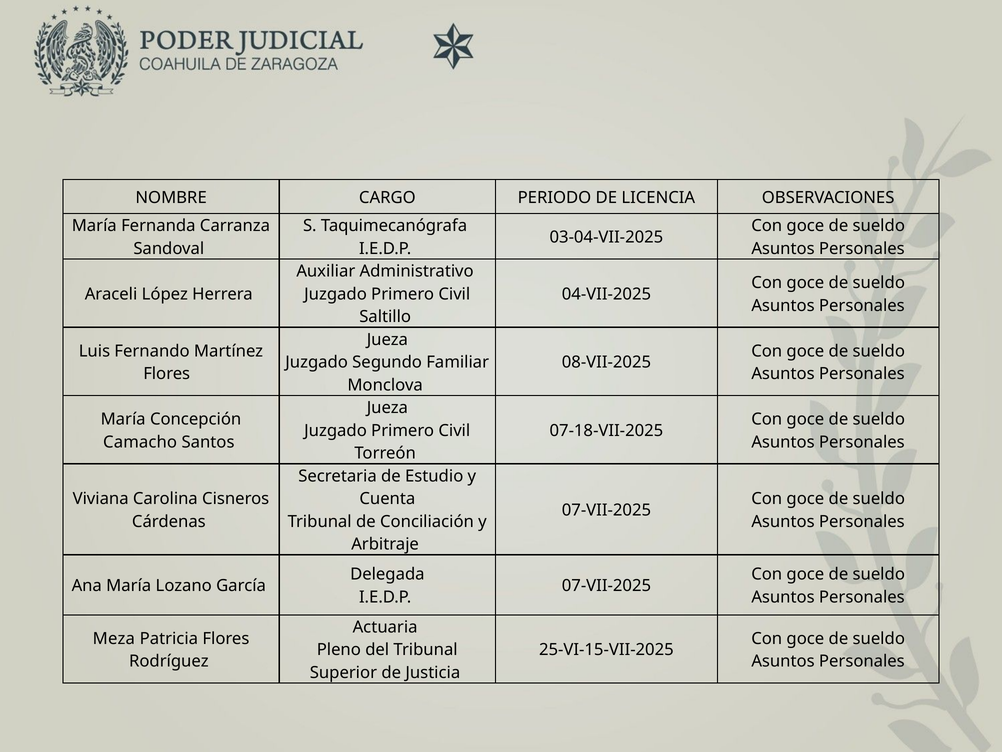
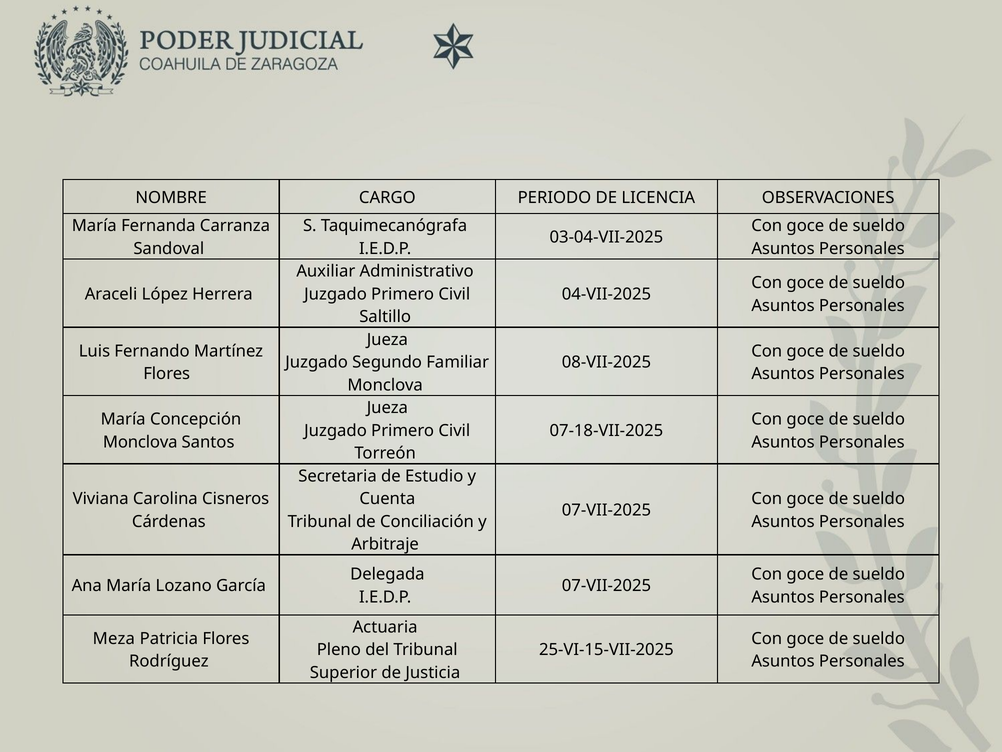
Camacho at (140, 442): Camacho -> Monclova
